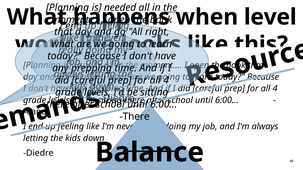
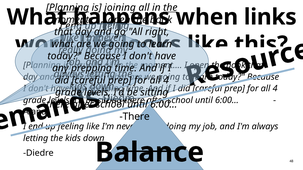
Planning at (68, 8) underline: none -> present
needed: needed -> joining
level: level -> links
